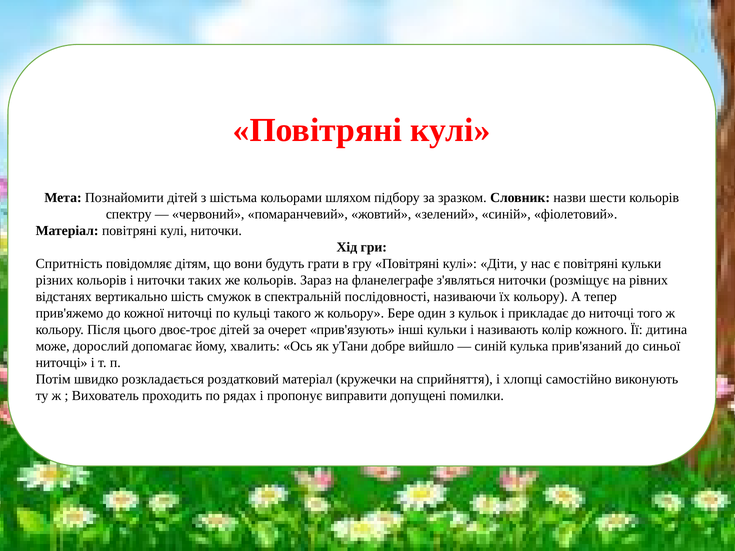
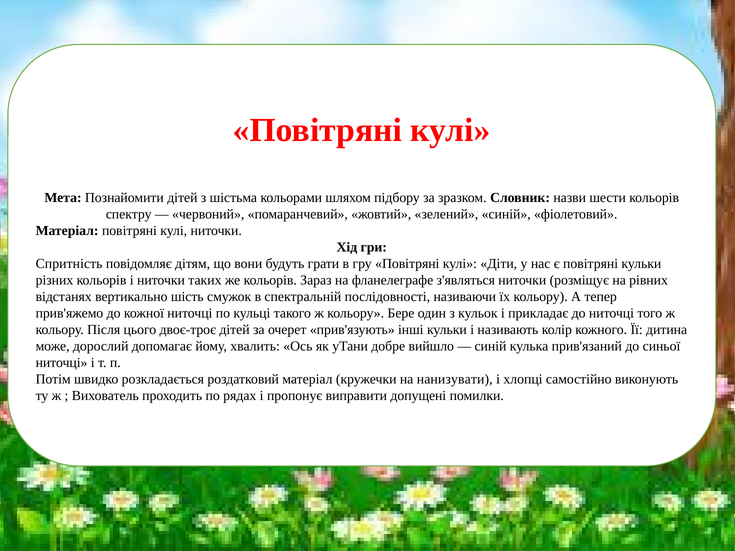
сприйняття: сприйняття -> нанизувати
